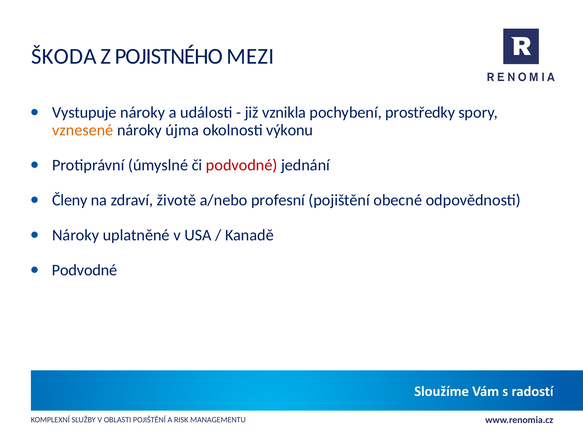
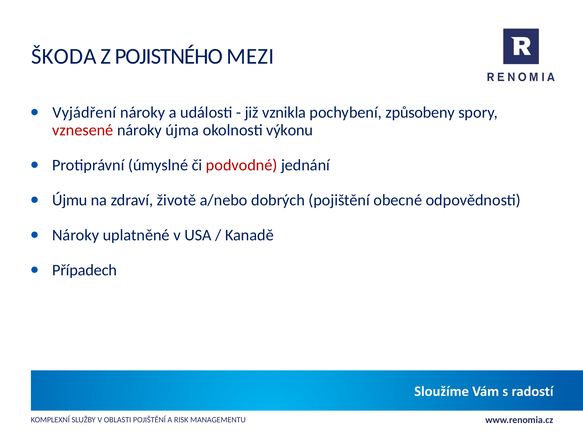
Vystupuje: Vystupuje -> Vyjádření
prostředky: prostředky -> způsobeny
vznesené colour: orange -> red
Členy: Členy -> Újmu
profesní: profesní -> dobrých
Podvodné at (85, 270): Podvodné -> Případech
